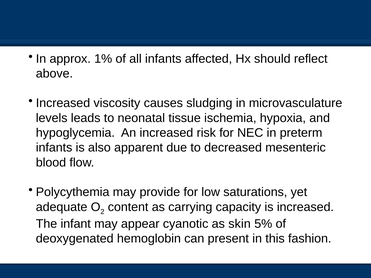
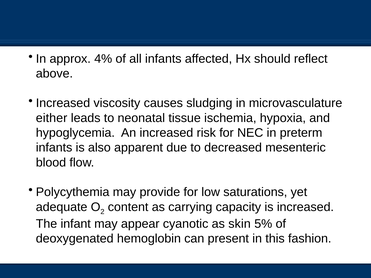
1%: 1% -> 4%
levels: levels -> either
